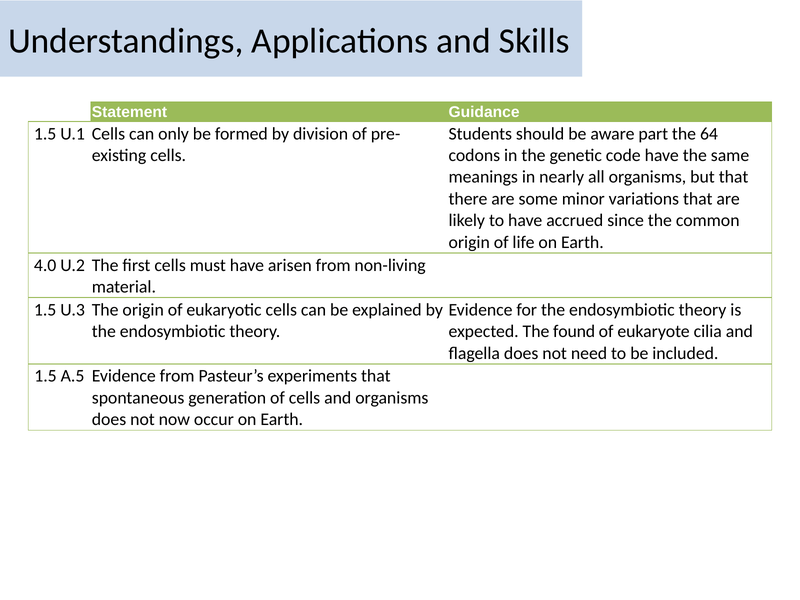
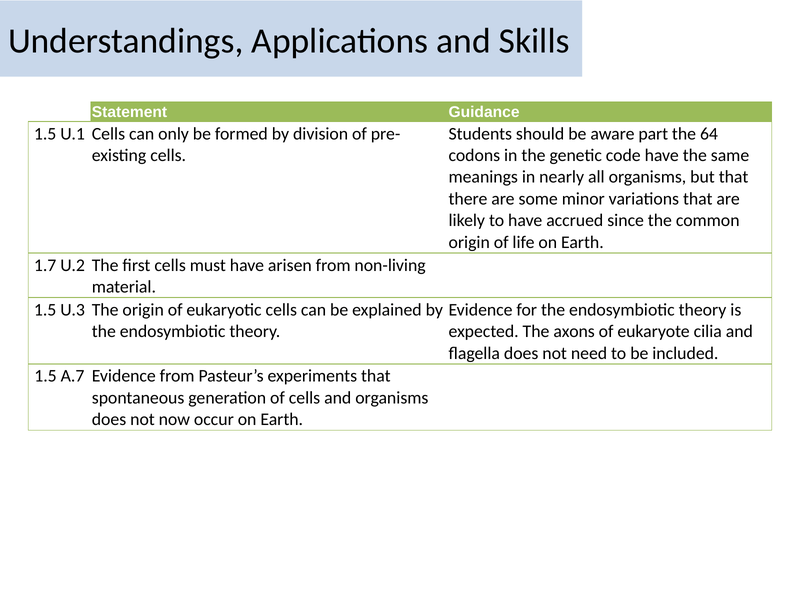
4.0: 4.0 -> 1.7
found: found -> axons
A.5: A.5 -> A.7
